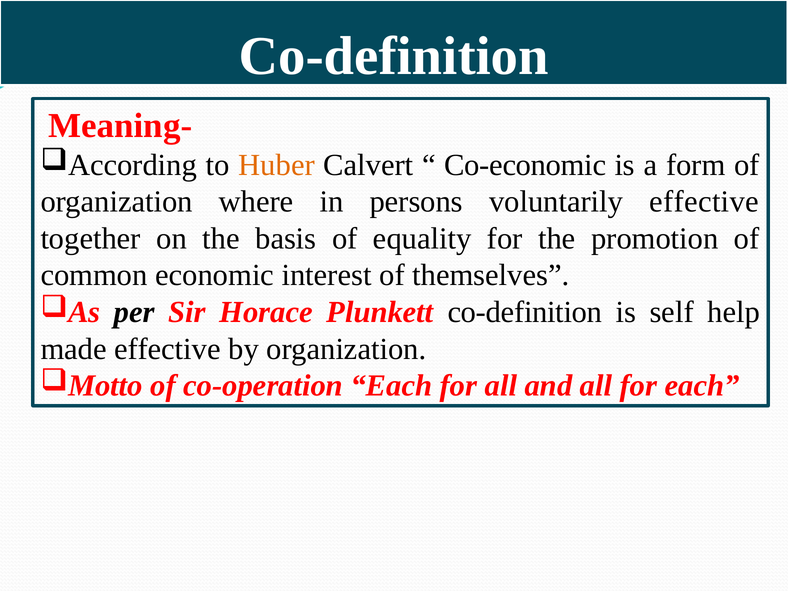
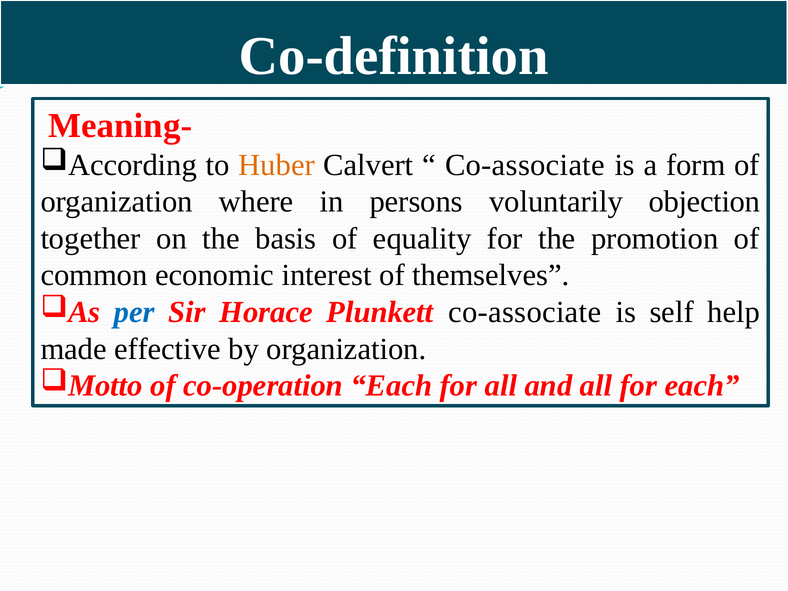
Co-economic at (525, 165): Co-economic -> Co-associate
voluntarily effective: effective -> objection
per colour: black -> blue
Plunkett co-definition: co-definition -> co-associate
